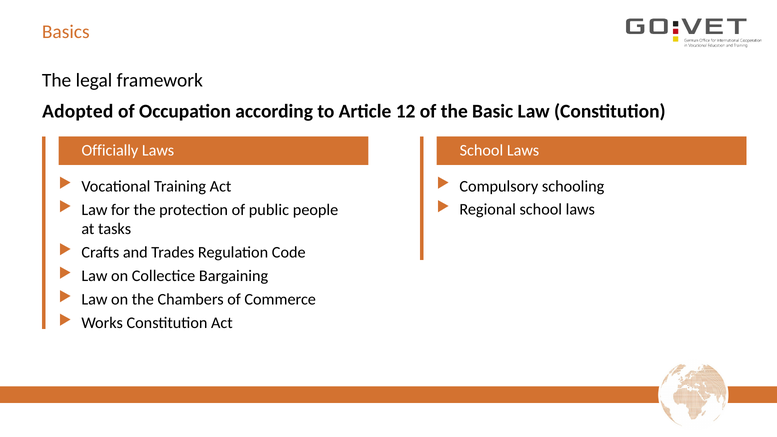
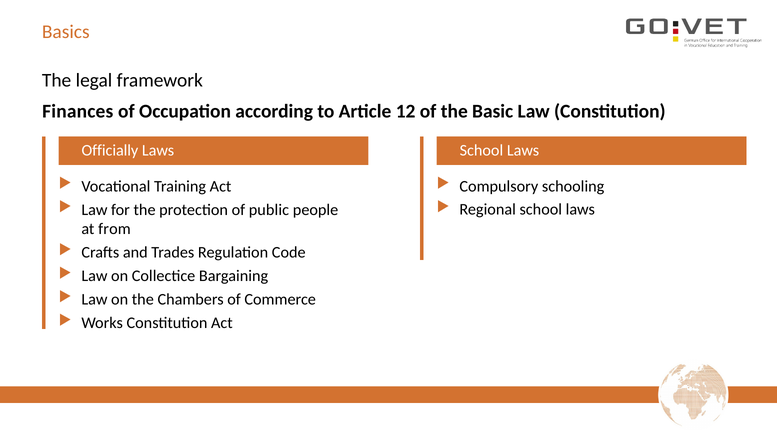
Adopted: Adopted -> Finances
tasks: tasks -> from
